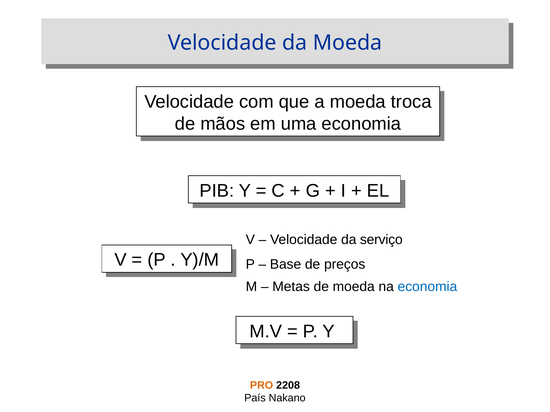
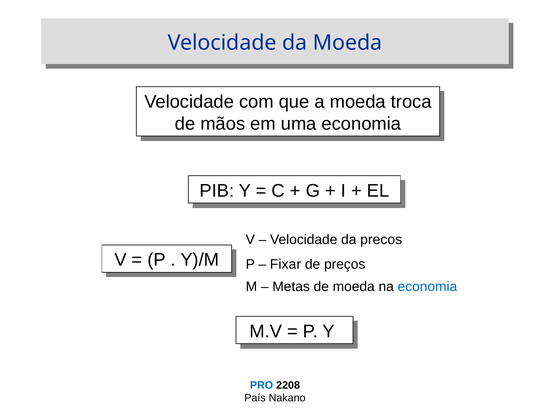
serviço: serviço -> precos
Base: Base -> Fixar
PRO colour: orange -> blue
